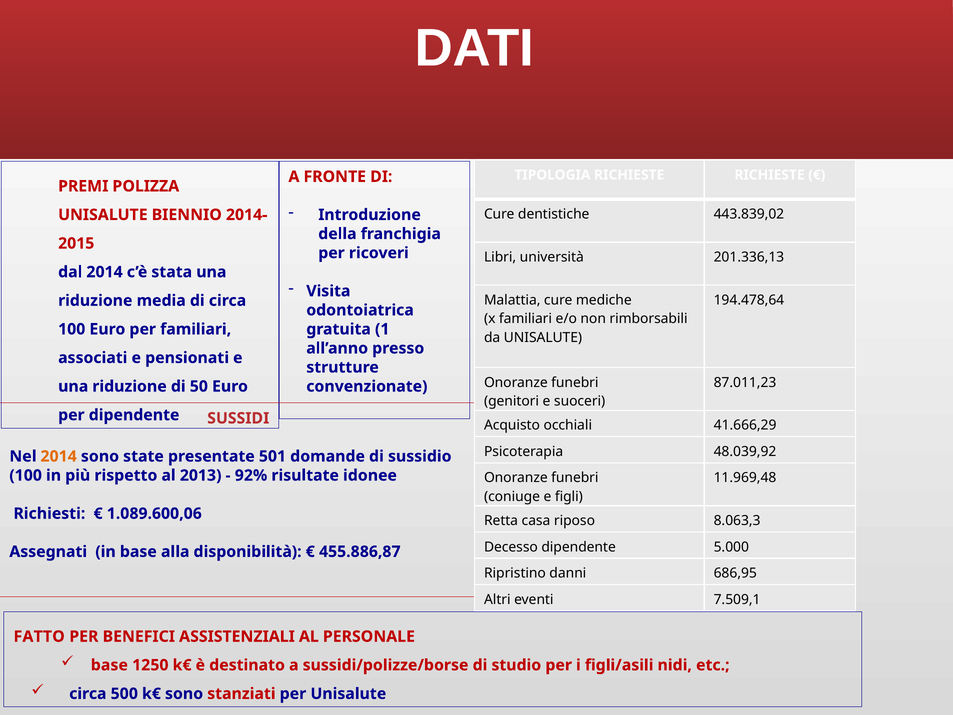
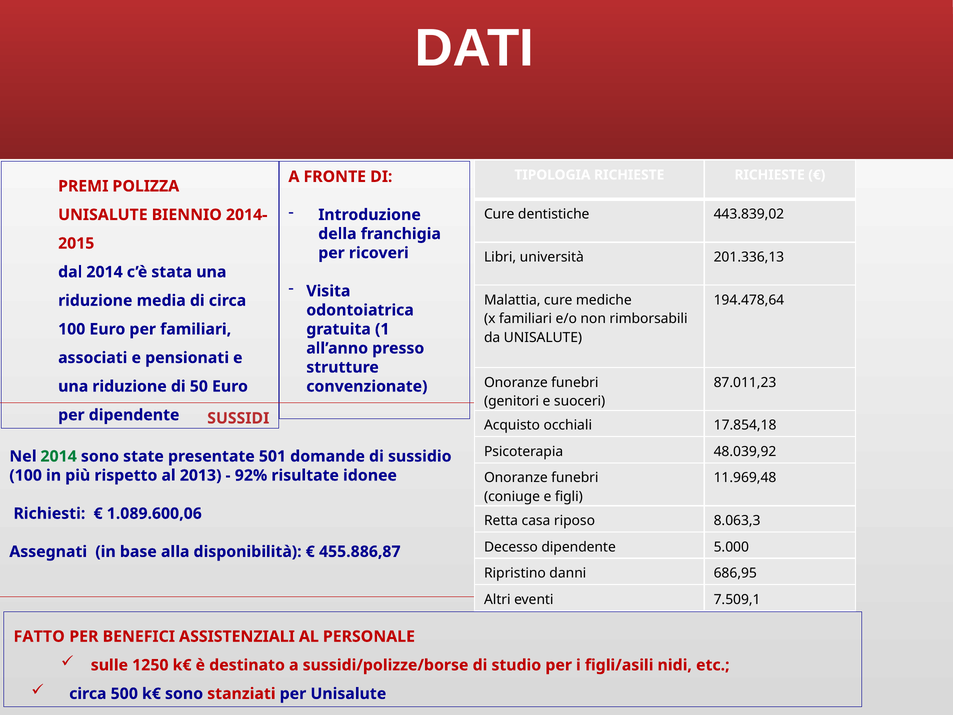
41.666,29: 41.666,29 -> 17.854,18
2014 at (59, 456) colour: orange -> green
base at (109, 665): base -> sulle
